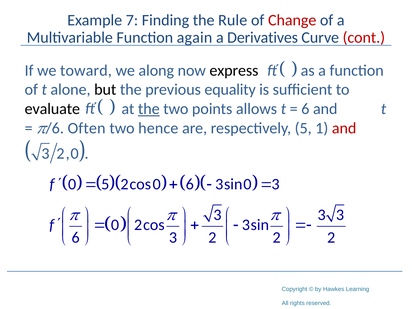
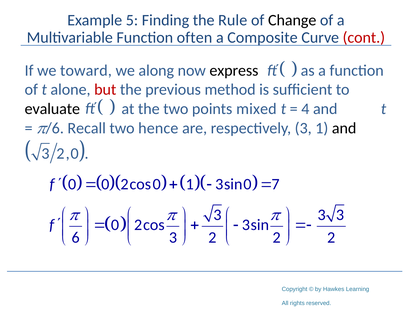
7: 7 -> 5
Change colour: red -> black
again: again -> often
Derivatives: Derivatives -> Composite
but colour: black -> red
equality: equality -> method
the at (149, 109) underline: present -> none
allows: allows -> mixed
6 at (305, 109): 6 -> 4
Often: Often -> Recall
respectively 5: 5 -> 3
and at (344, 128) colour: red -> black
0 5: 5 -> 0
6 at (190, 184): 6 -> 1
3 at (276, 184): 3 -> 7
